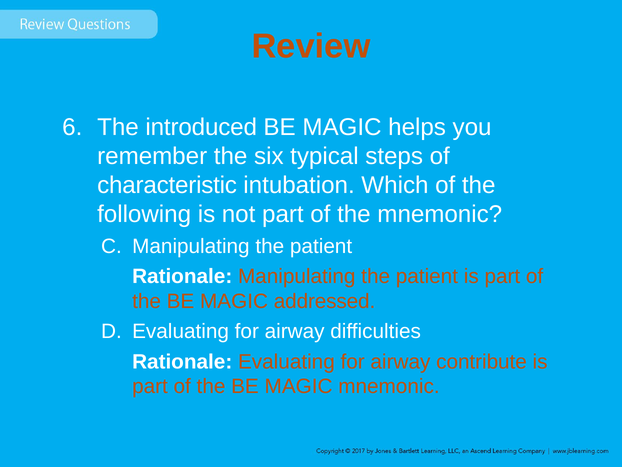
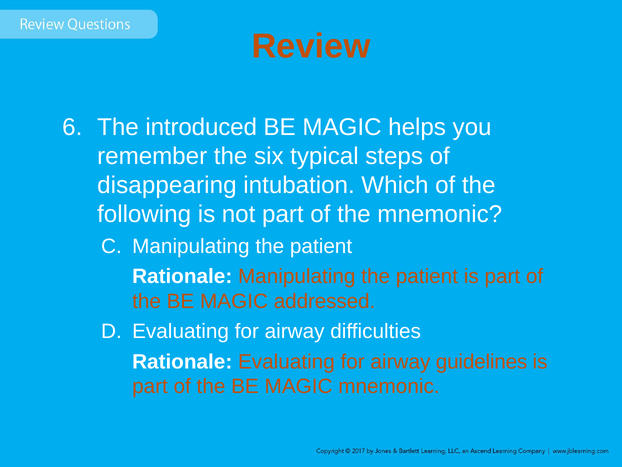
characteristic: characteristic -> disappearing
contribute: contribute -> guidelines
